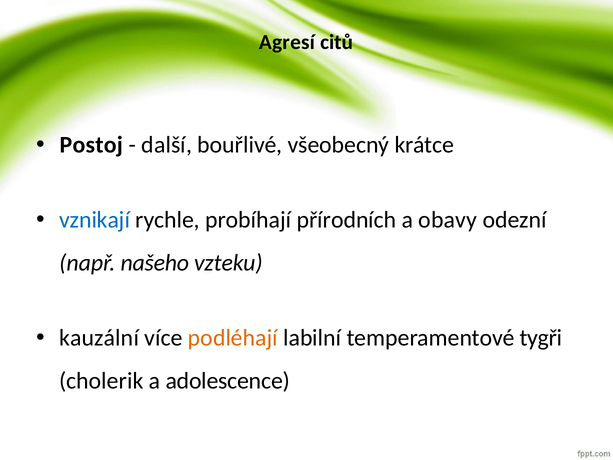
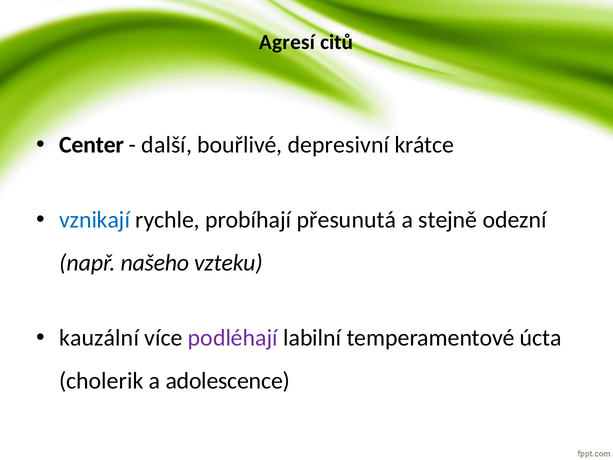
Postoj: Postoj -> Center
všeobecný: všeobecný -> depresivní
přírodních: přírodních -> přesunutá
obavy: obavy -> stejně
podléhají colour: orange -> purple
tygři: tygři -> úcta
